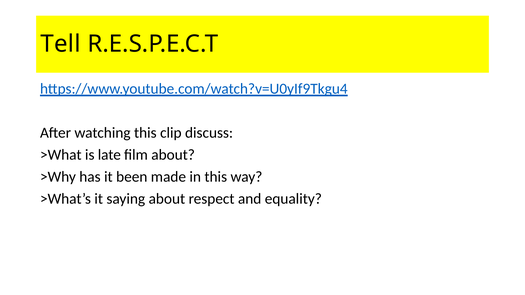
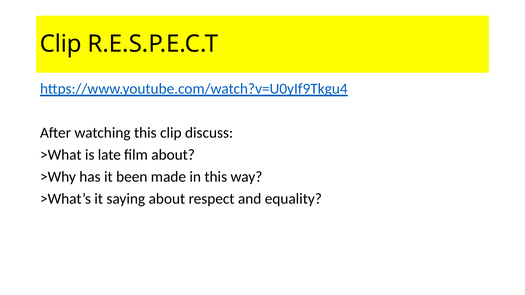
Tell at (61, 44): Tell -> Clip
